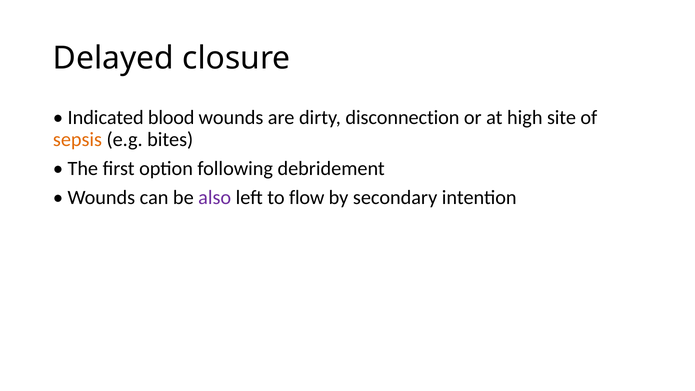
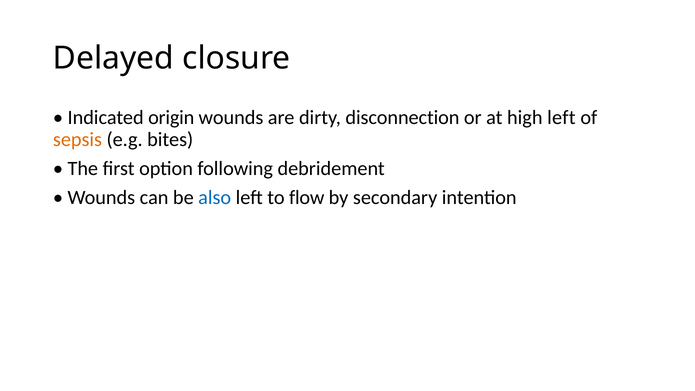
blood: blood -> origin
high site: site -> left
also colour: purple -> blue
